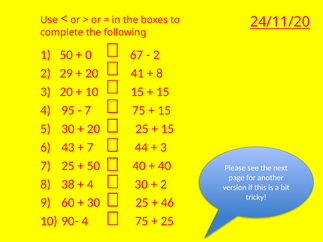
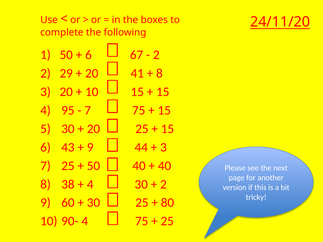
0 at (88, 55): 0 -> 6
7 at (90, 147): 7 -> 9
46: 46 -> 80
